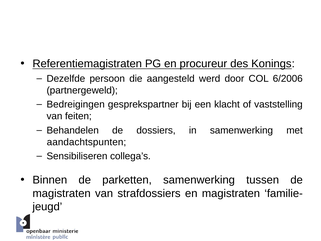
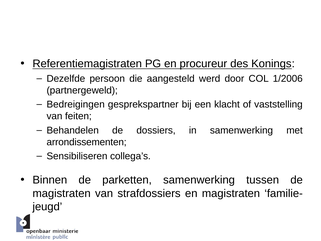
6/2006: 6/2006 -> 1/2006
aandachtspunten: aandachtspunten -> arrondissementen
